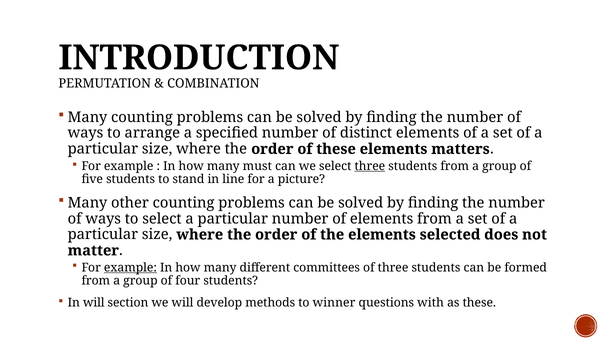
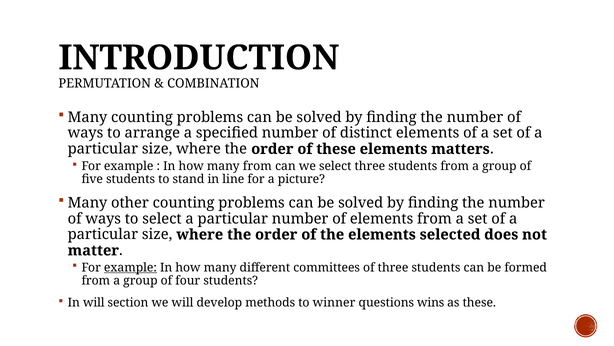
many must: must -> from
three at (370, 166) underline: present -> none
with: with -> wins
